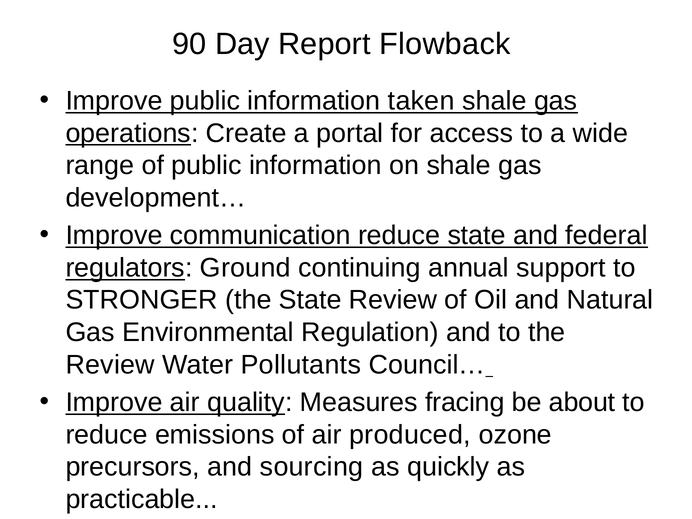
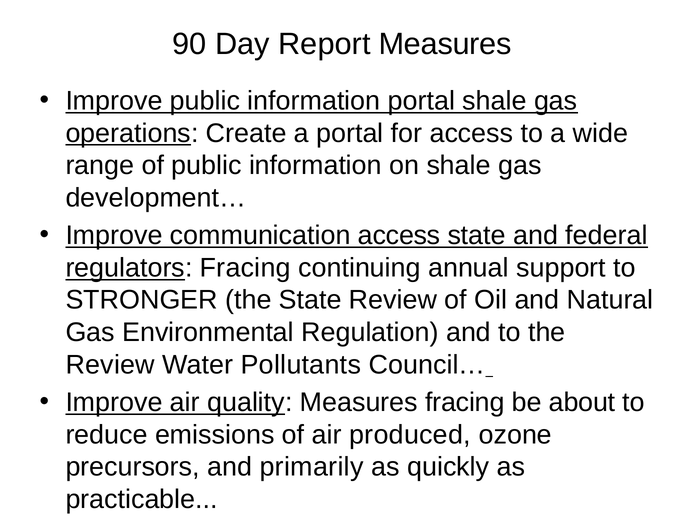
Report Flowback: Flowback -> Measures
information taken: taken -> portal
communication reduce: reduce -> access
regulators Ground: Ground -> Fracing
sourcing: sourcing -> primarily
